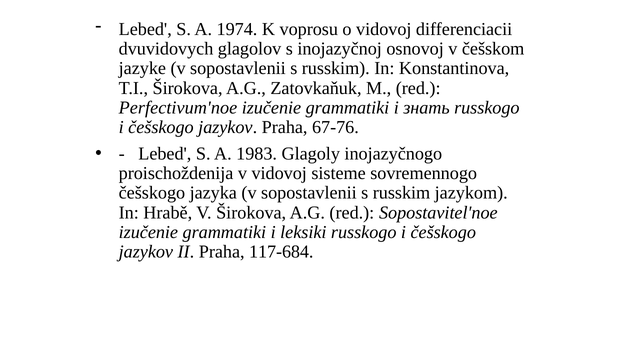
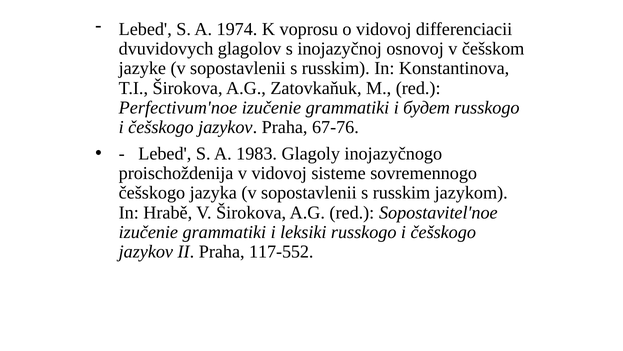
знать: знать -> будет
117-684: 117-684 -> 117-552
